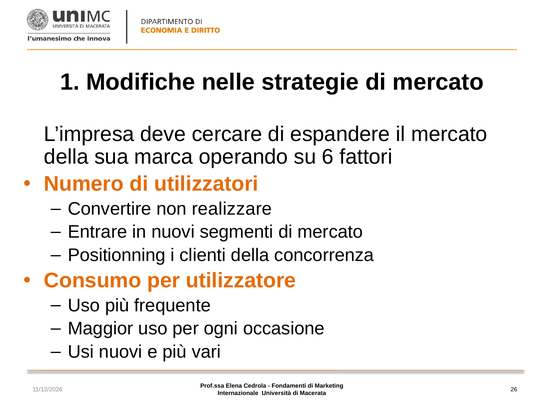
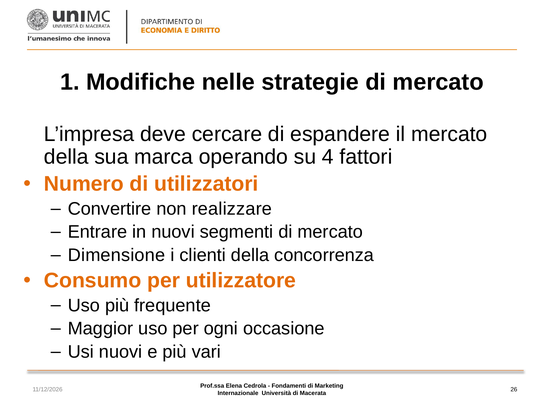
6: 6 -> 4
Positionning: Positionning -> Dimensione
